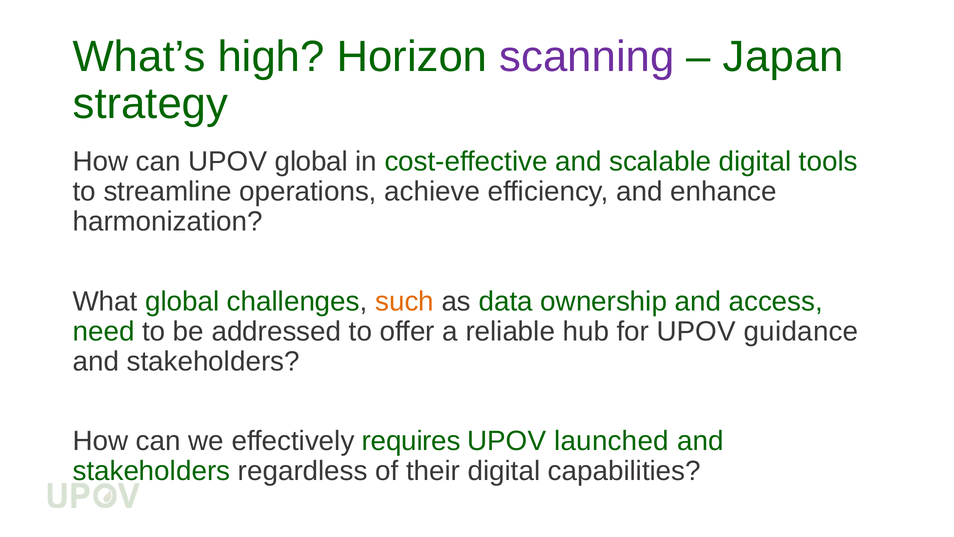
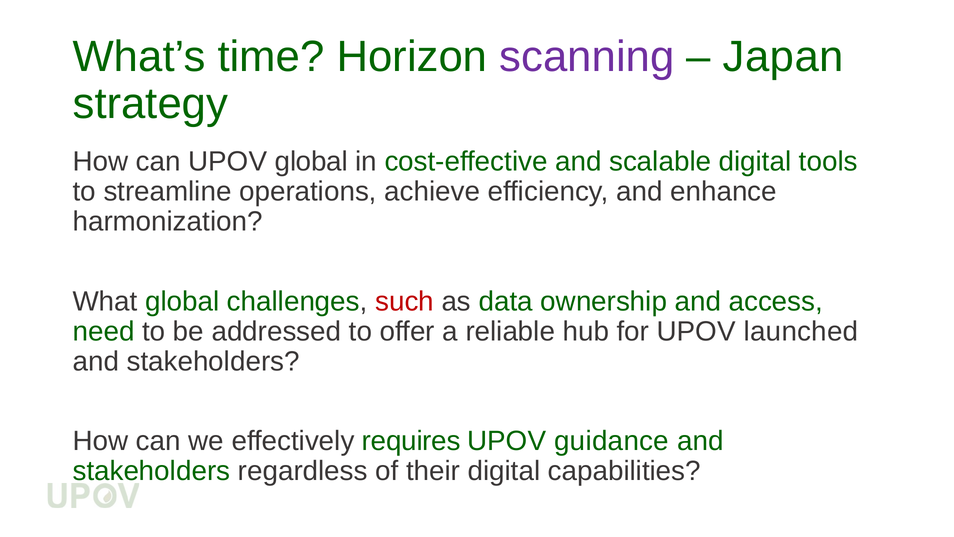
high: high -> time
such colour: orange -> red
guidance: guidance -> launched
launched: launched -> guidance
